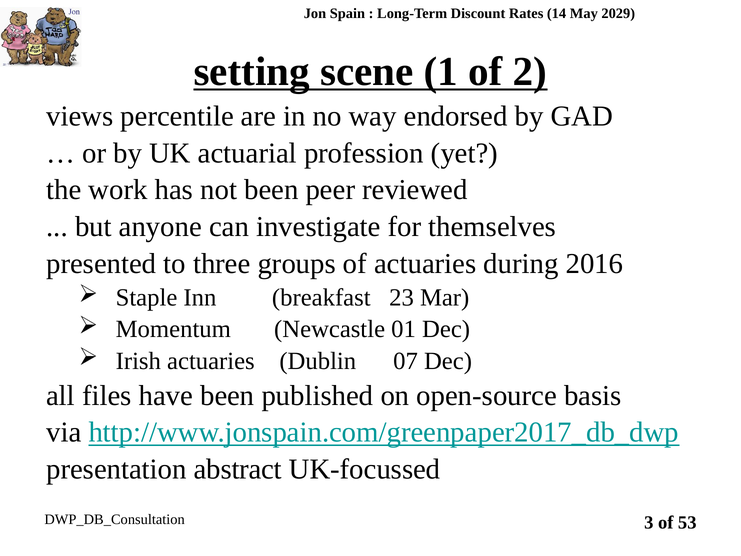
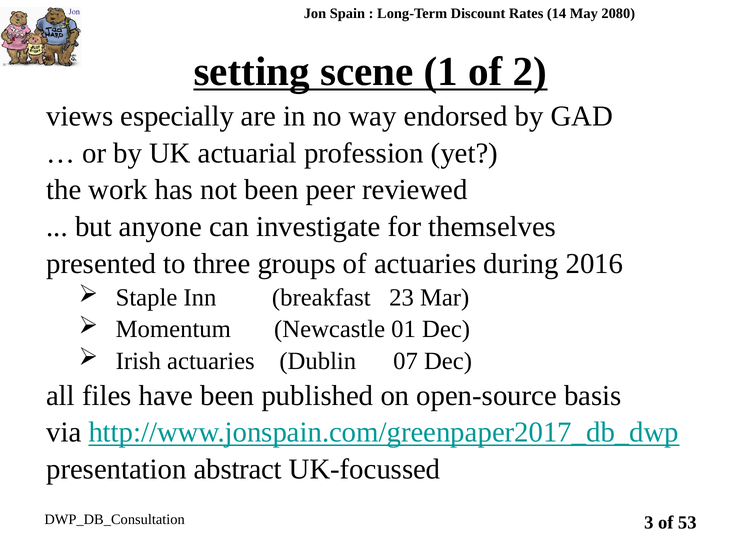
2029: 2029 -> 2080
percentile: percentile -> especially
